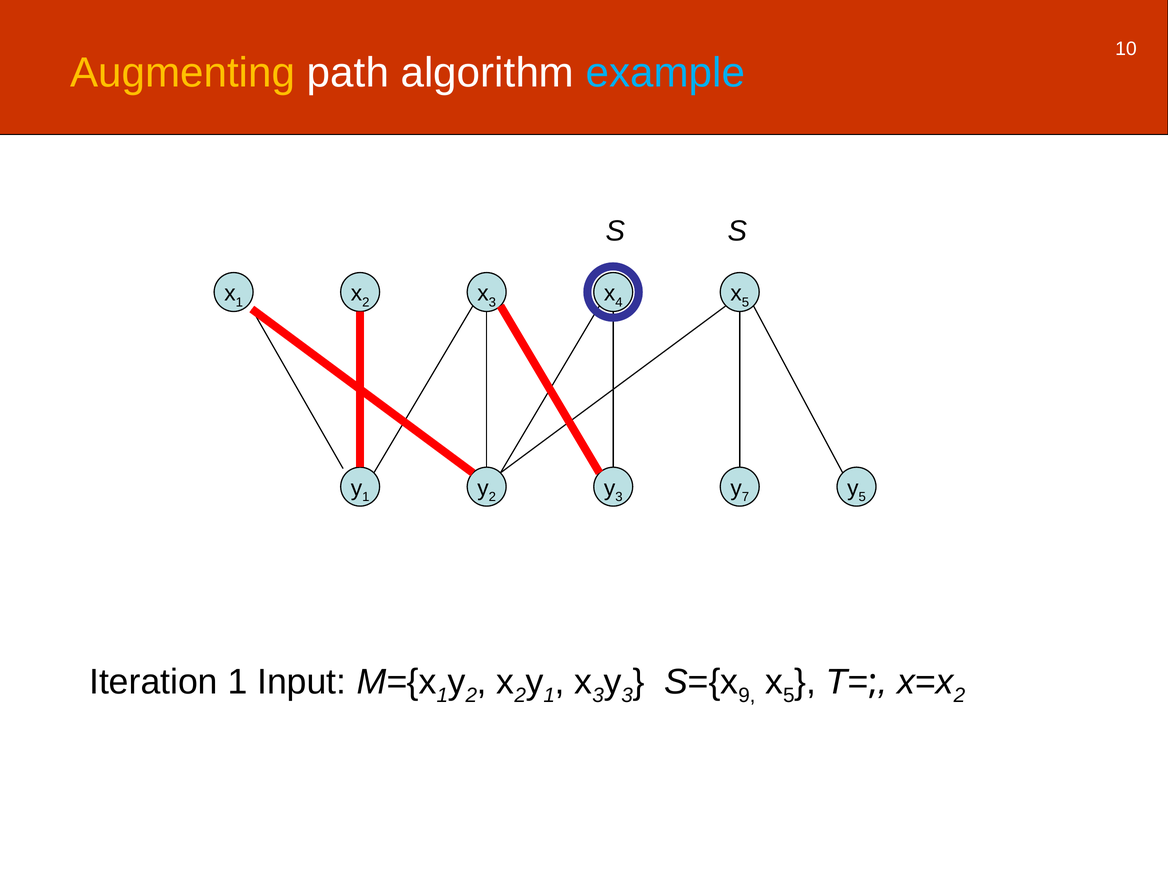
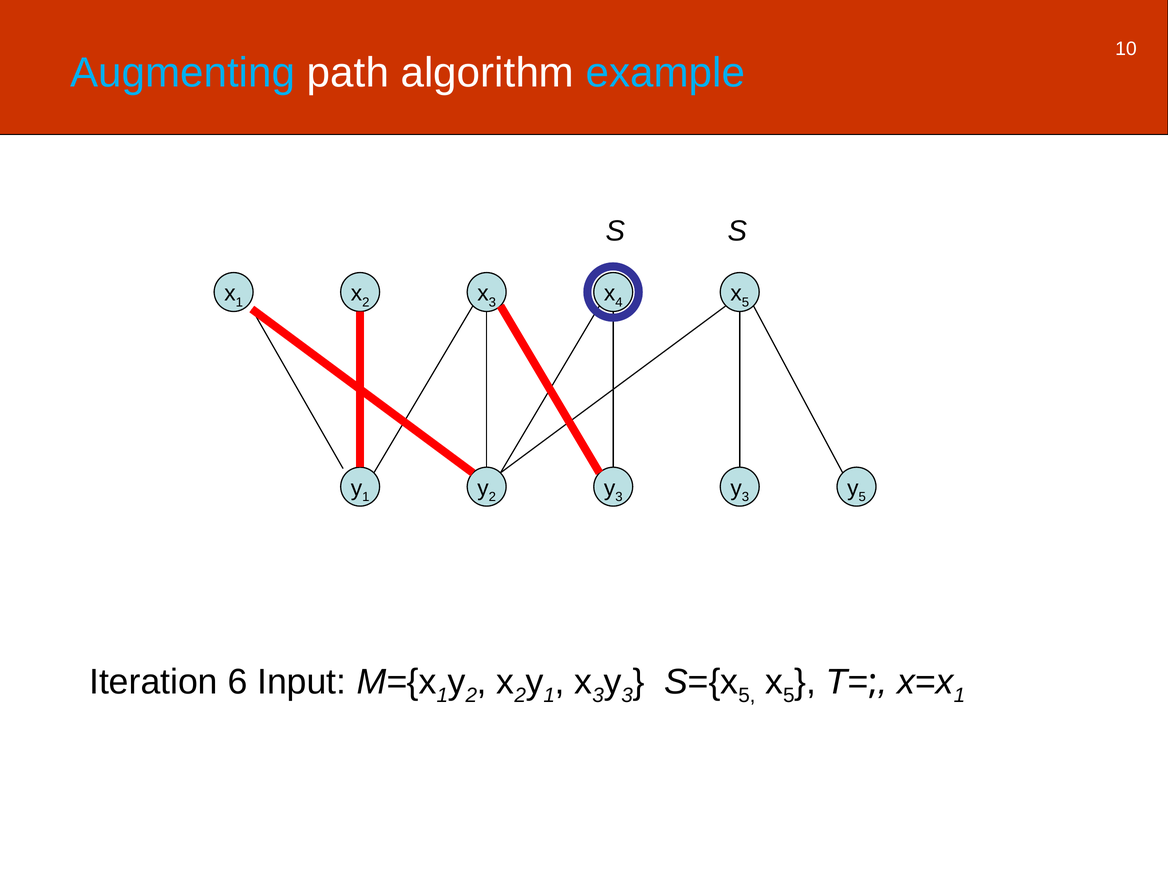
Augmenting colour: yellow -> light blue
7 at (745, 497): 7 -> 3
Iteration 1: 1 -> 6
9 at (747, 696): 9 -> 5
2 at (959, 696): 2 -> 1
